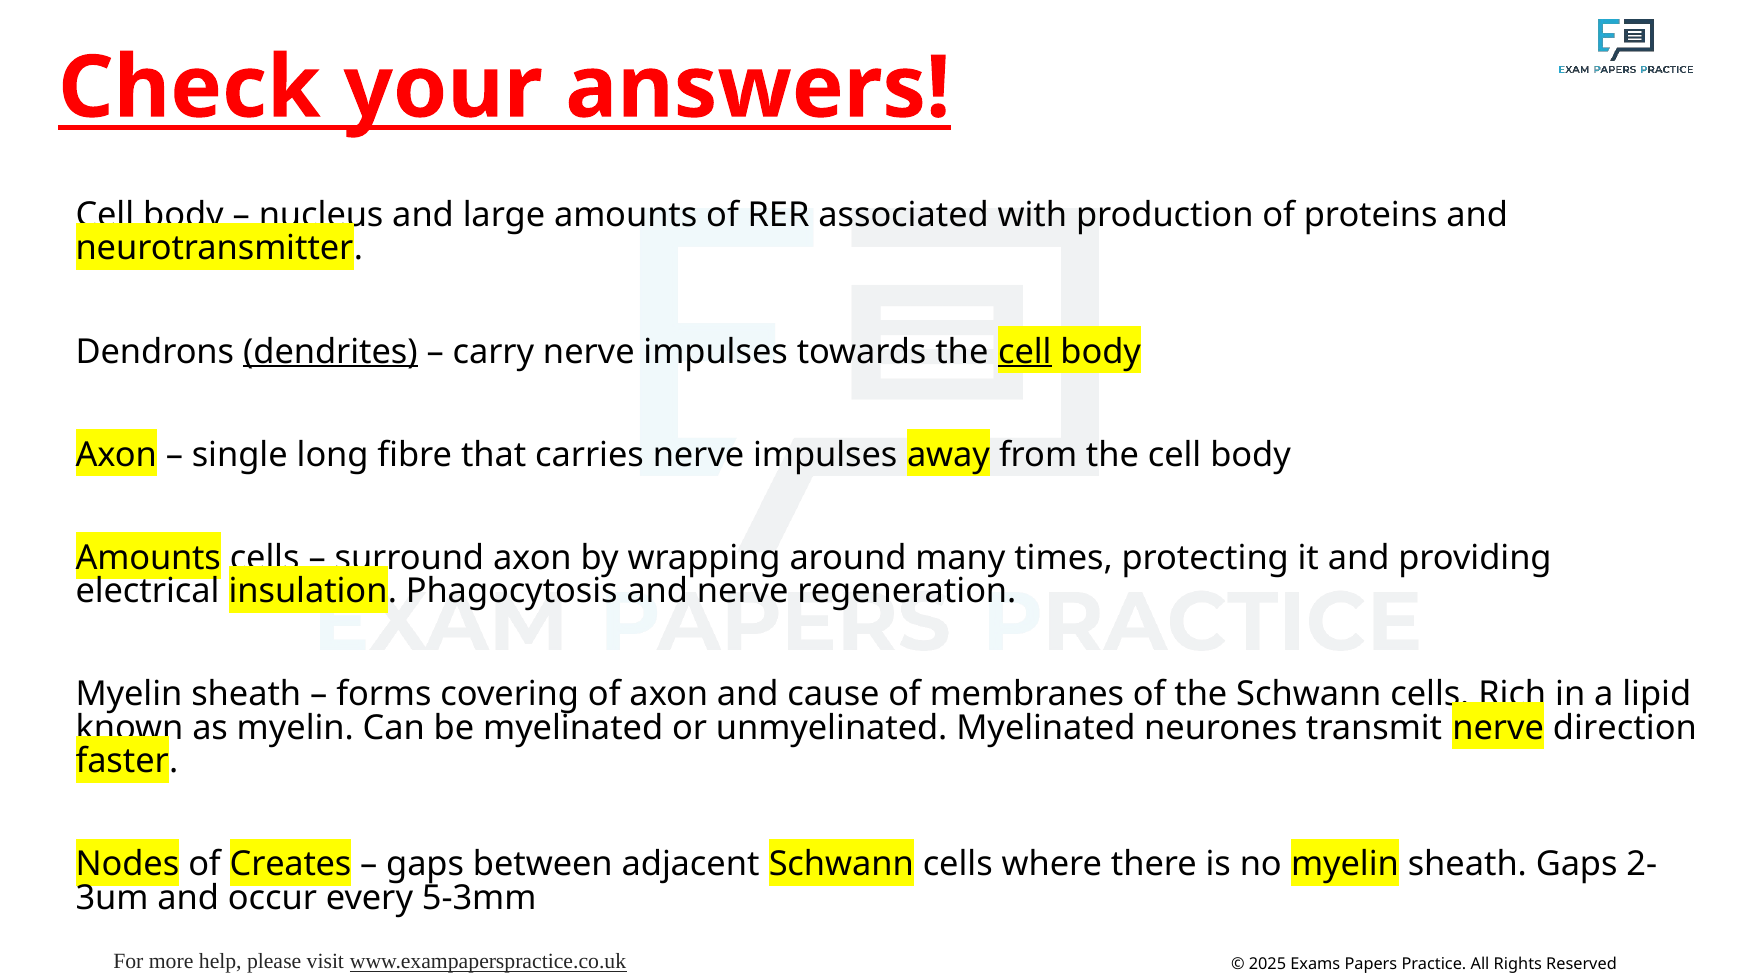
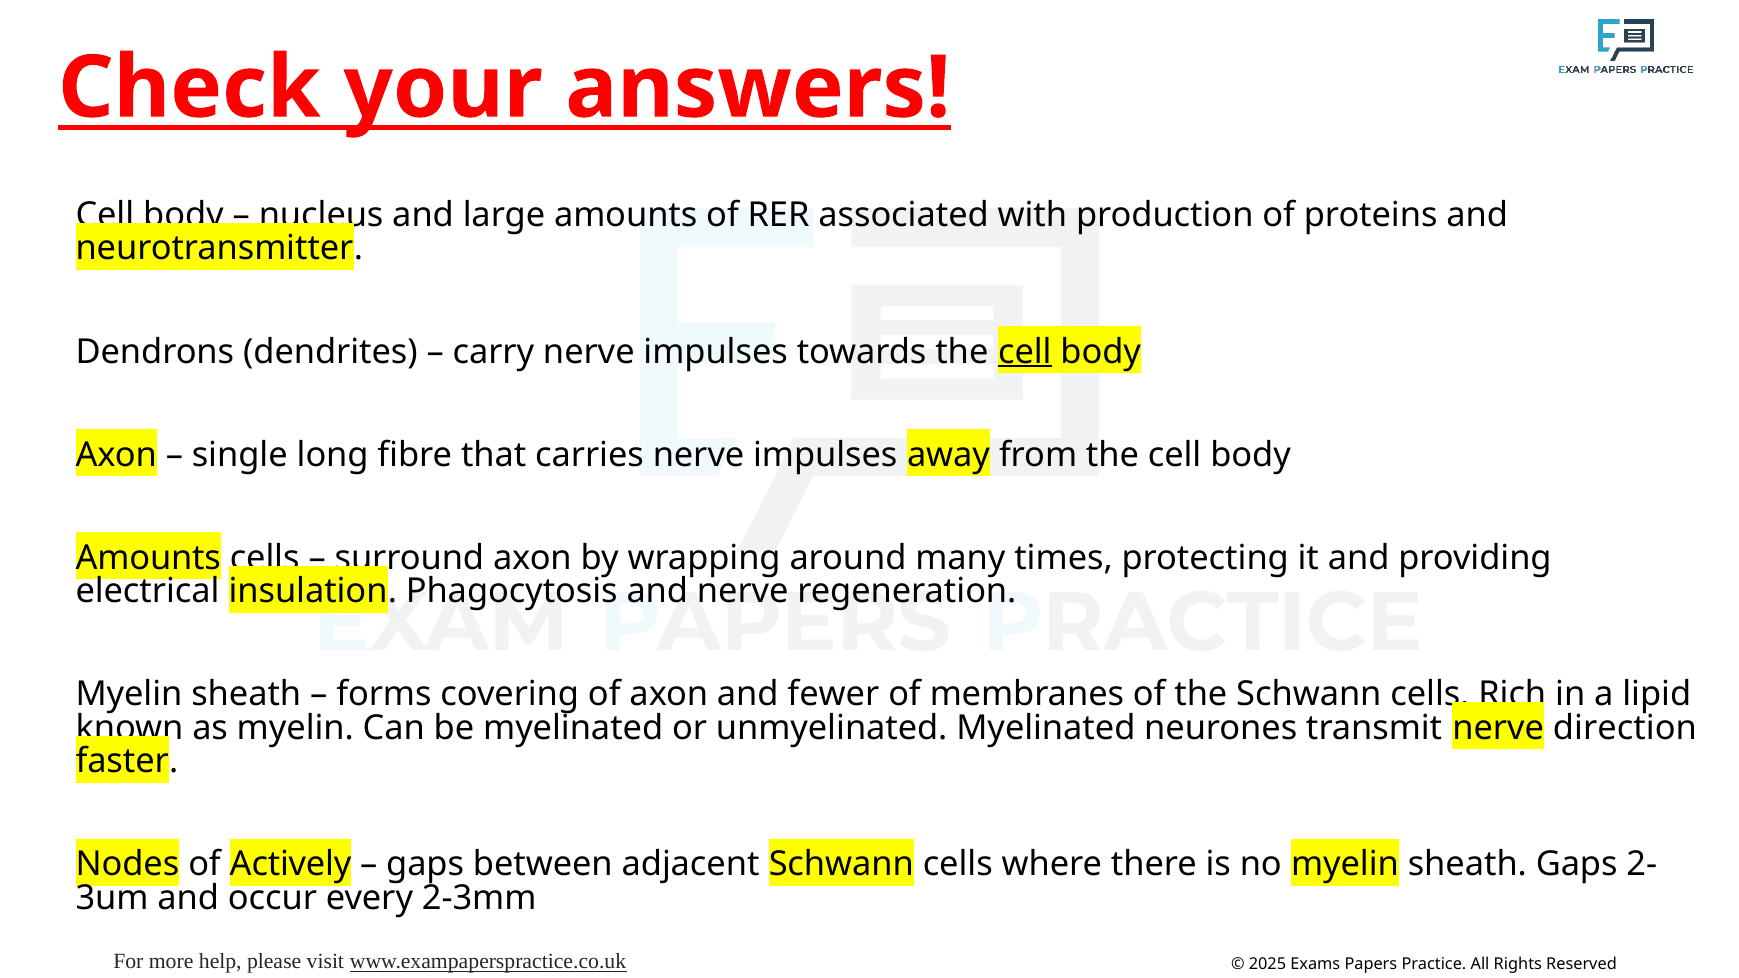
dendrites underline: present -> none
cause: cause -> fewer
Creates: Creates -> Actively
5-3mm: 5-3mm -> 2-3mm
